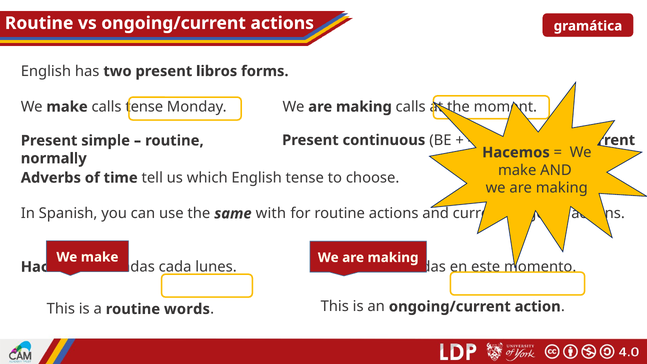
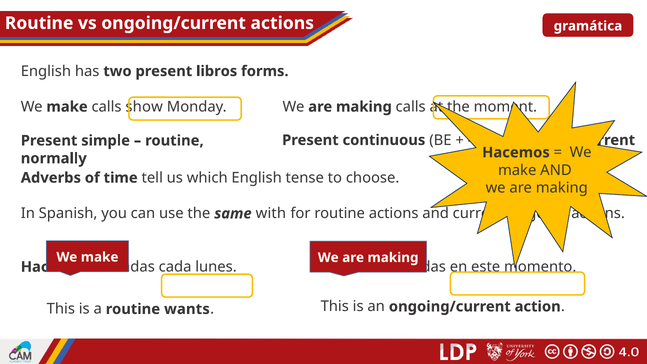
calls tense: tense -> show
words: words -> wants
